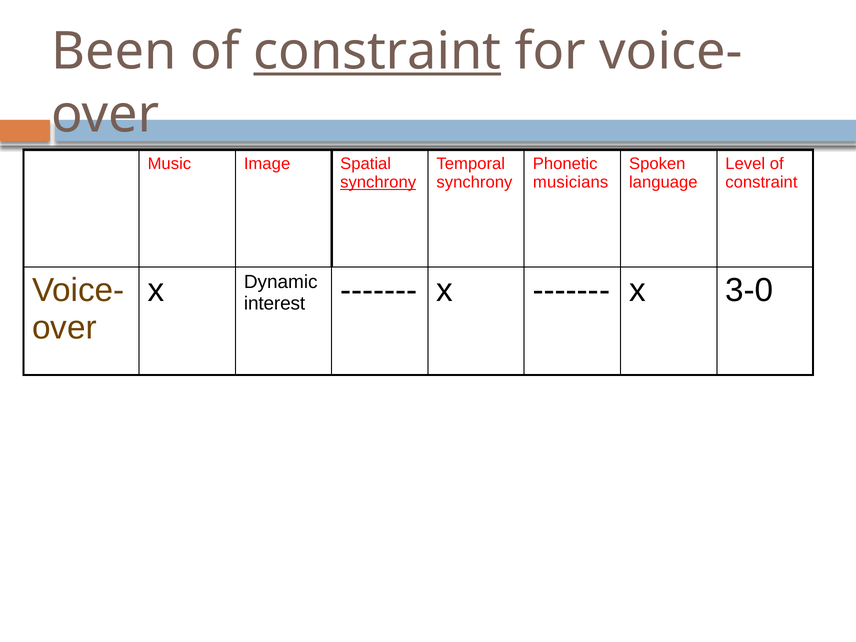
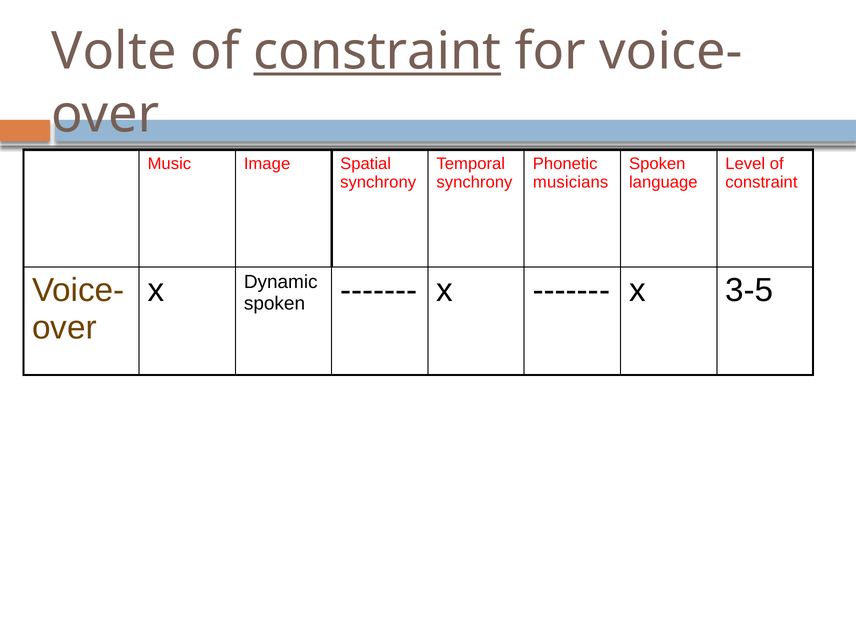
Been: Been -> Volte
synchrony at (378, 182) underline: present -> none
interest at (275, 303): interest -> spoken
3-0: 3-0 -> 3-5
